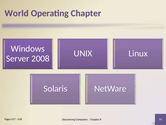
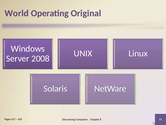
Operating Chapter: Chapter -> Original
